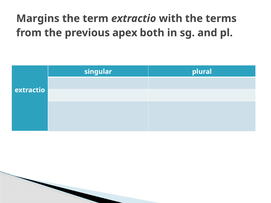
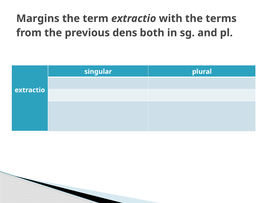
apex: apex -> dens
